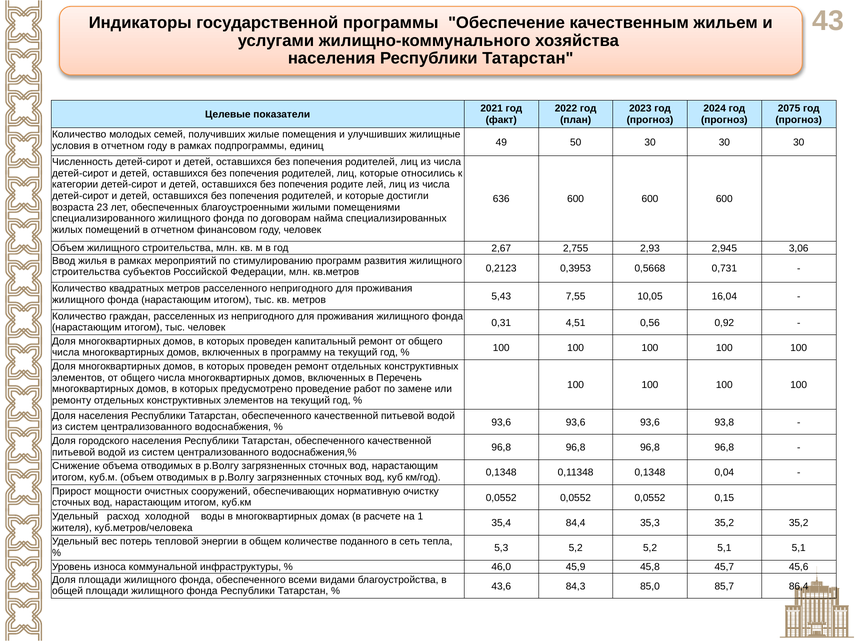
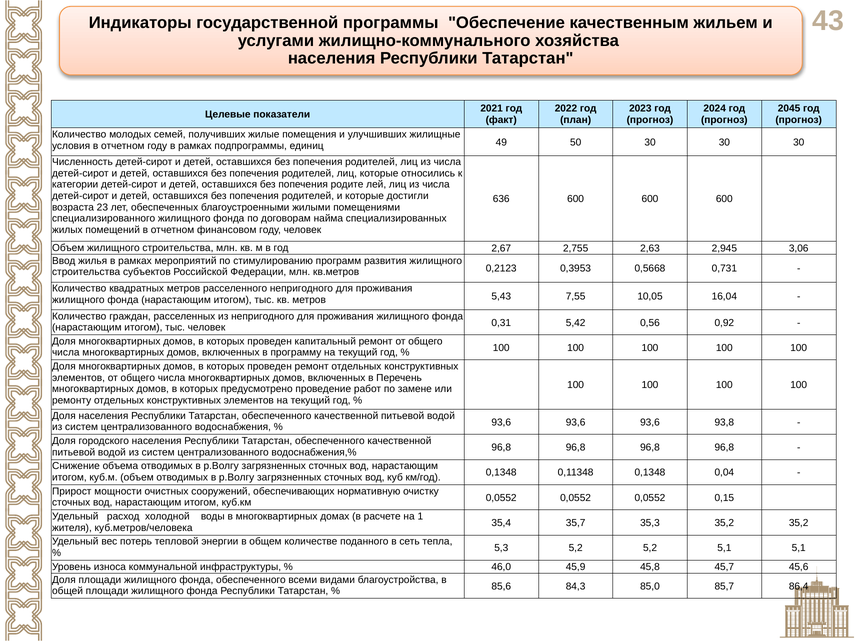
2075: 2075 -> 2045
2,93: 2,93 -> 2,63
4,51: 4,51 -> 5,42
84,4: 84,4 -> 35,7
43,6: 43,6 -> 85,6
